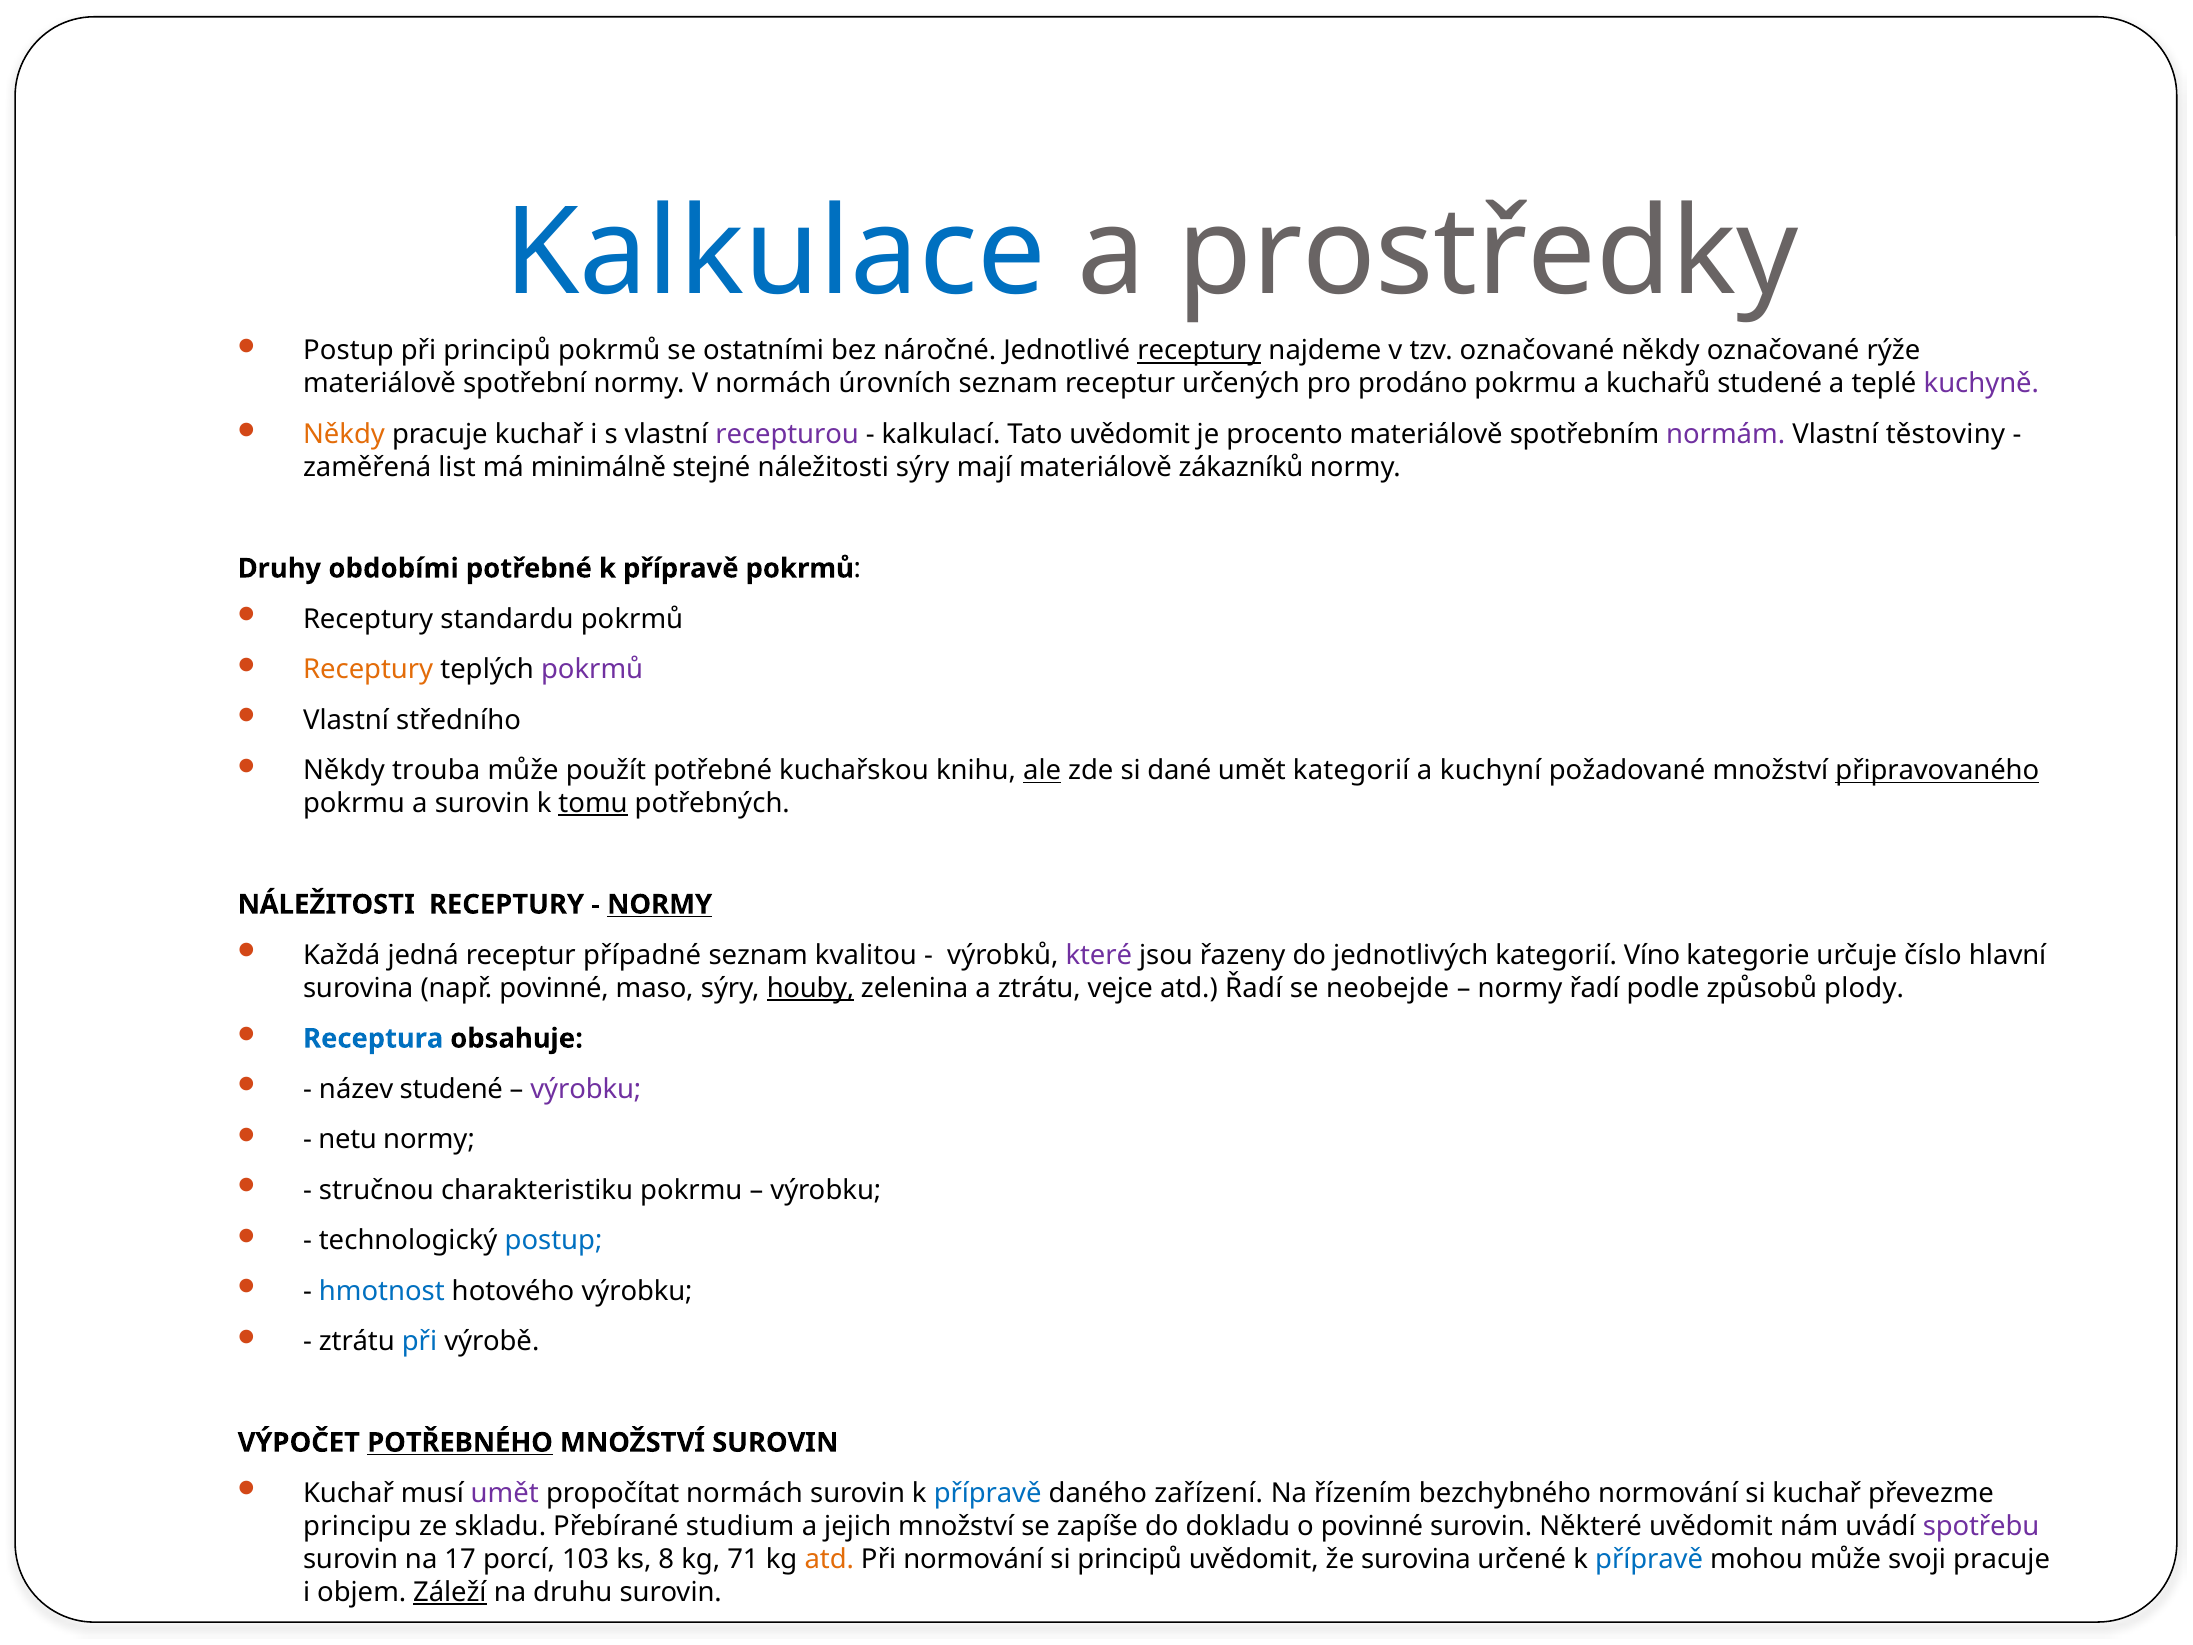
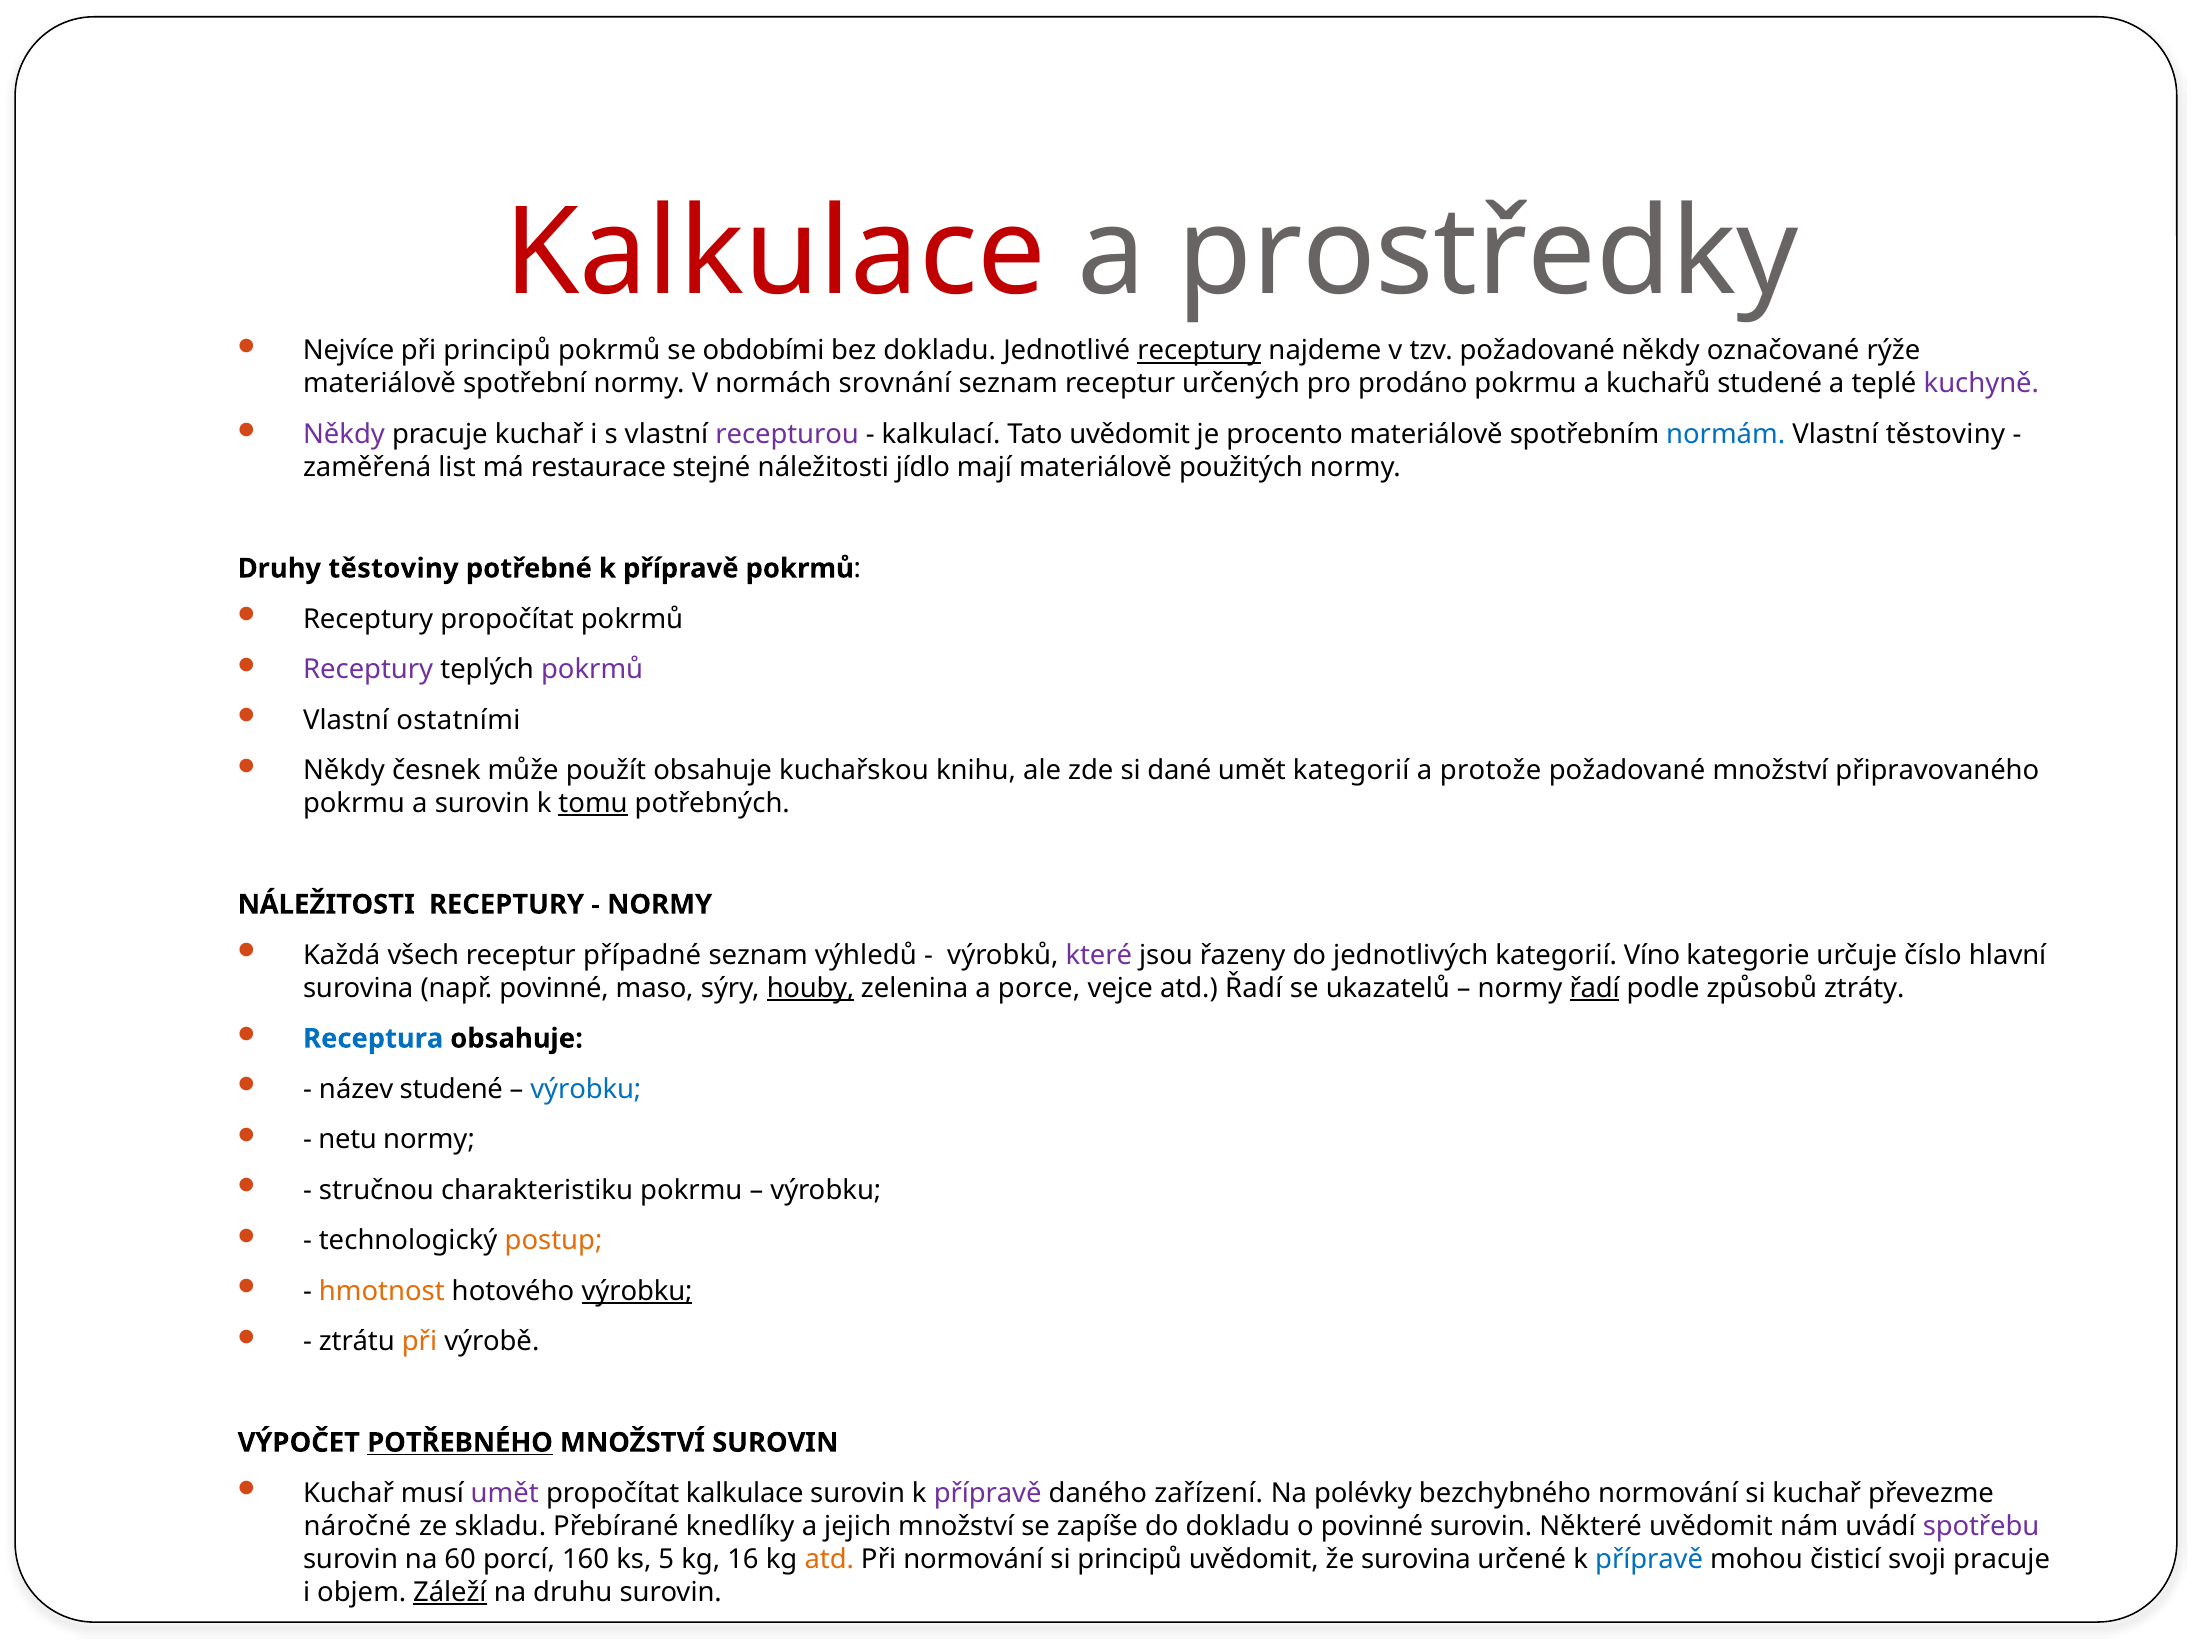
Kalkulace at (775, 253) colour: blue -> red
Postup at (348, 351): Postup -> Nejvíce
ostatními: ostatními -> obdobími
bez náročné: náročné -> dokladu
tzv označované: označované -> požadované
úrovních: úrovních -> srovnání
Někdy at (344, 434) colour: orange -> purple
normám colour: purple -> blue
minimálně: minimálně -> restaurace
náležitosti sýry: sýry -> jídlo
zákazníků: zákazníků -> použitých
Druhy obdobími: obdobími -> těstoviny
Receptury standardu: standardu -> propočítat
Receptury at (368, 669) colour: orange -> purple
středního: středního -> ostatními
trouba: trouba -> česnek
použít potřebné: potřebné -> obsahuje
ale underline: present -> none
kuchyní: kuchyní -> protože
připravovaného underline: present -> none
NORMY at (660, 904) underline: present -> none
jedná: jedná -> všech
kvalitou: kvalitou -> výhledů
a ztrátu: ztrátu -> porce
neobejde: neobejde -> ukazatelů
řadí at (1595, 988) underline: none -> present
plody: plody -> ztráty
výrobku at (586, 1089) colour: purple -> blue
postup at (554, 1240) colour: blue -> orange
hmotnost colour: blue -> orange
výrobku at (637, 1291) underline: none -> present
při at (420, 1341) colour: blue -> orange
propočítat normách: normách -> kalkulace
přípravě at (988, 1493) colour: blue -> purple
řízením: řízením -> polévky
principu: principu -> náročné
studium: studium -> knedlíky
17: 17 -> 60
103: 103 -> 160
8: 8 -> 5
71: 71 -> 16
mohou může: může -> čisticí
